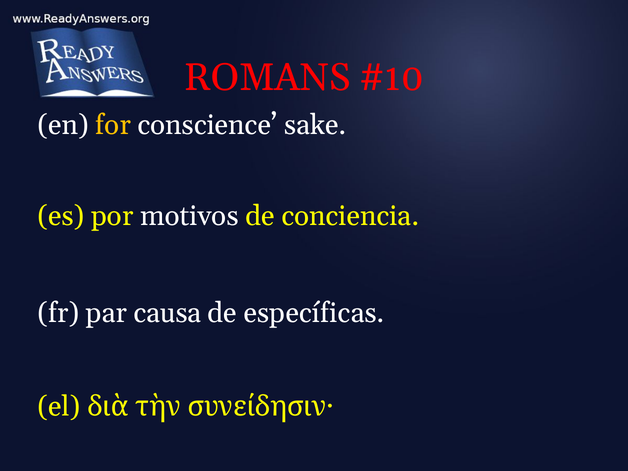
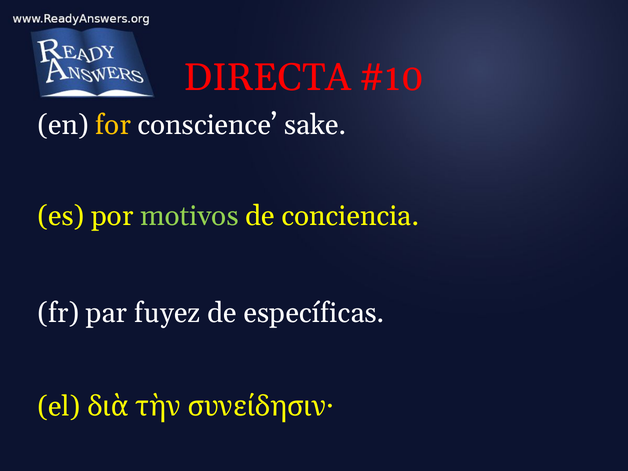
ROMANS: ROMANS -> DIRECTA
motivos colour: white -> light green
causa: causa -> fuyez
